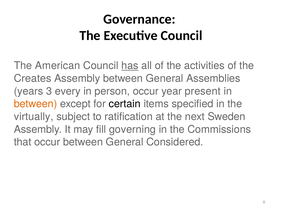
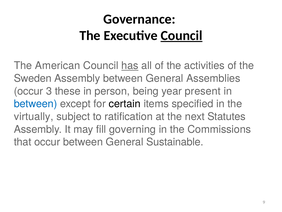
Council at (182, 36) underline: none -> present
Creates: Creates -> Sweden
years at (28, 91): years -> occur
every: every -> these
person occur: occur -> being
between at (35, 104) colour: orange -> blue
Sweden: Sweden -> Statutes
Considered: Considered -> Sustainable
